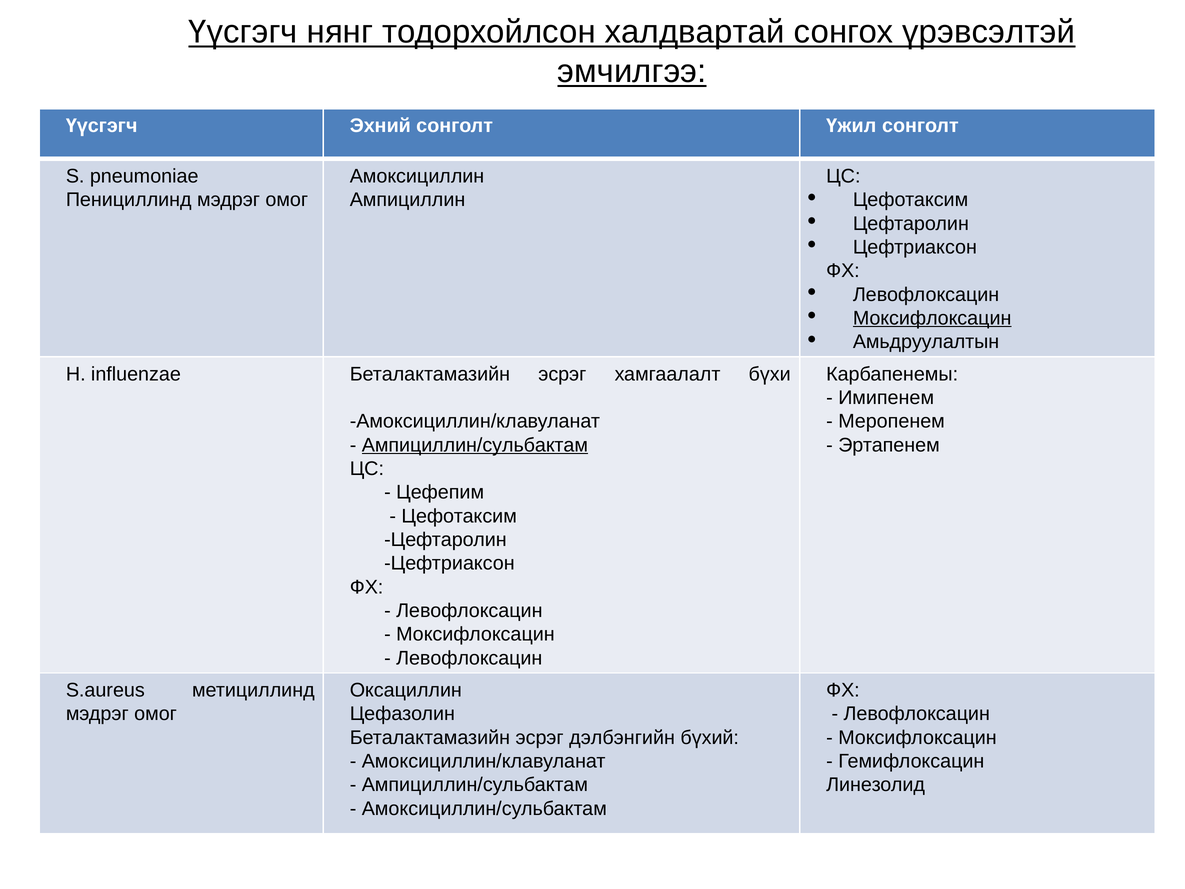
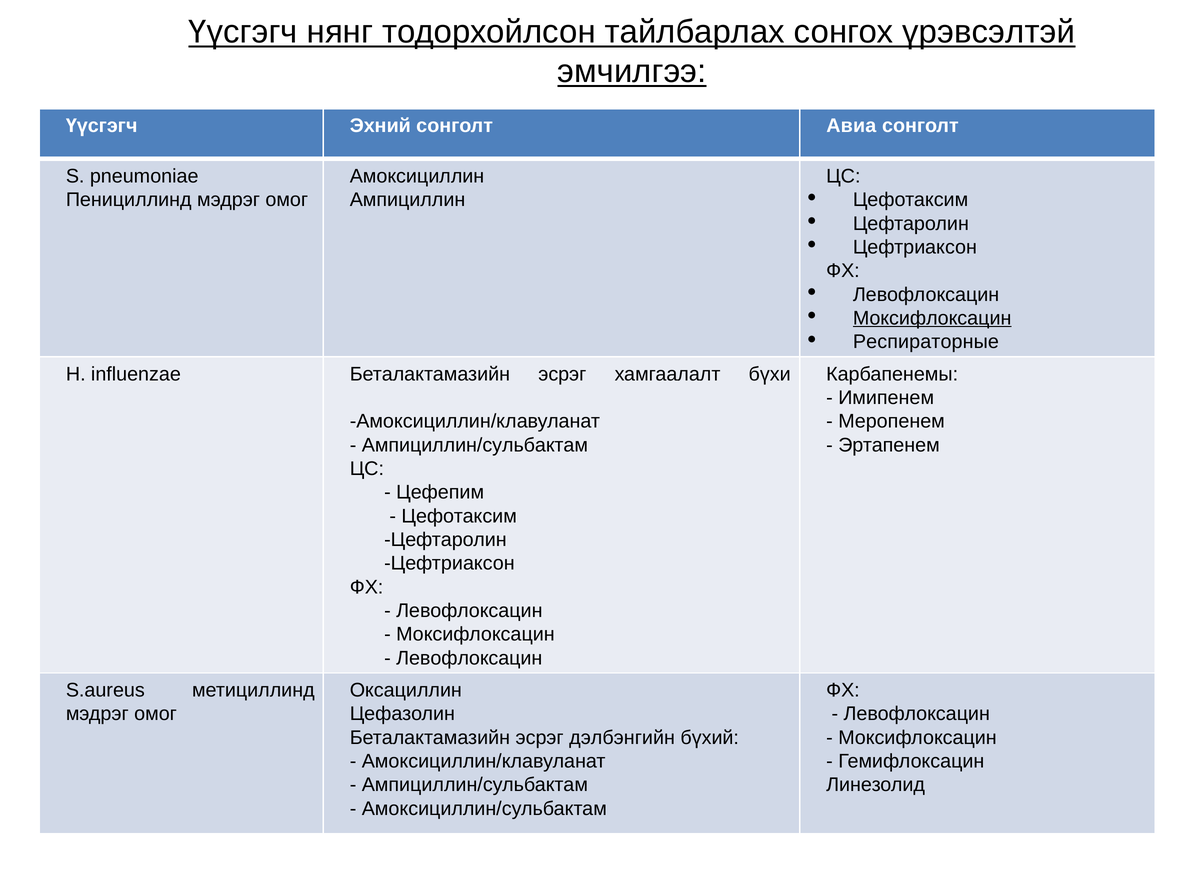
халдвартай: халдвартай -> тайлбарлах
Үжил: Үжил -> Авиа
Амьдруулалтын: Амьдруулалтын -> Респираторные
Ампициллин/сульбактам at (475, 445) underline: present -> none
